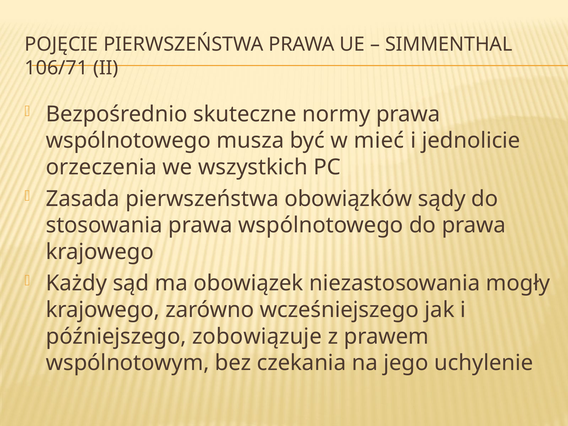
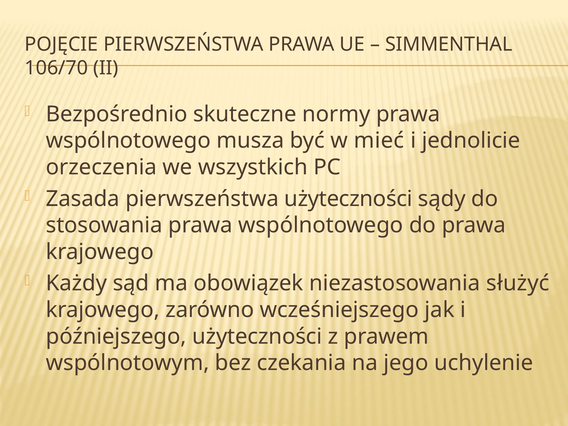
106/71: 106/71 -> 106/70
pierwszeństwa obowiązków: obowiązków -> użyteczności
mogły: mogły -> służyć
późniejszego zobowiązuje: zobowiązuje -> użyteczności
